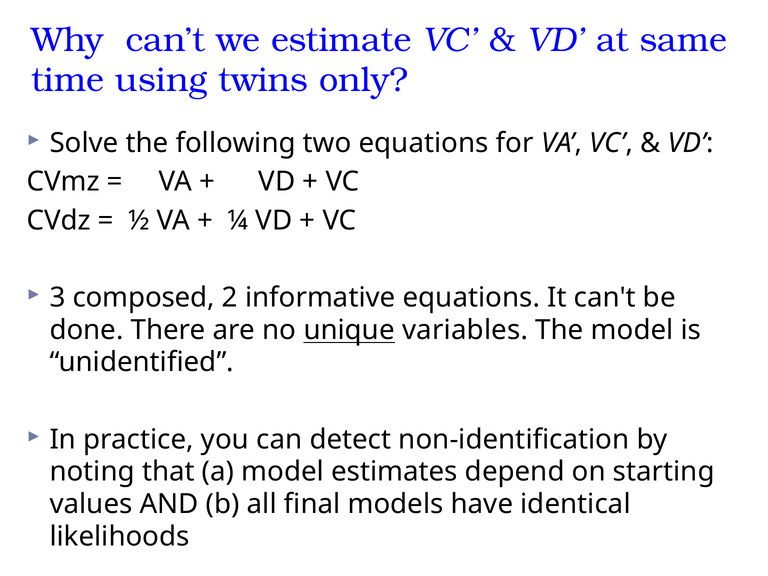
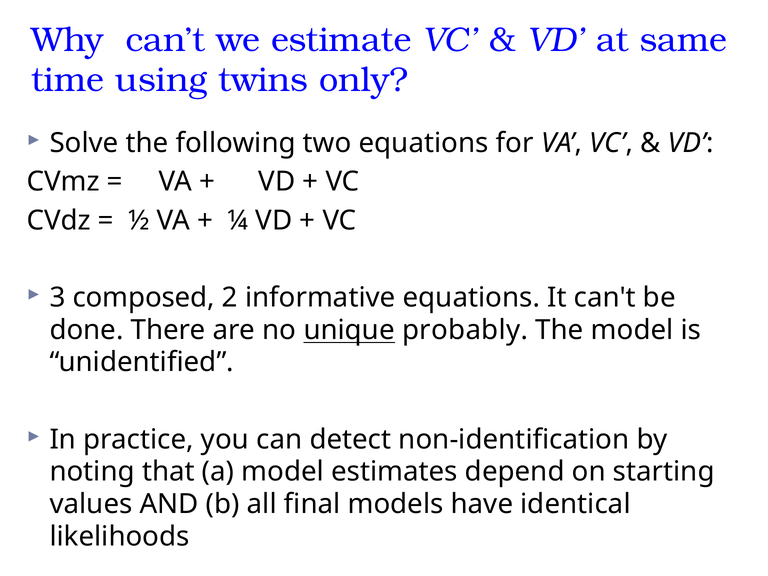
variables: variables -> probably
